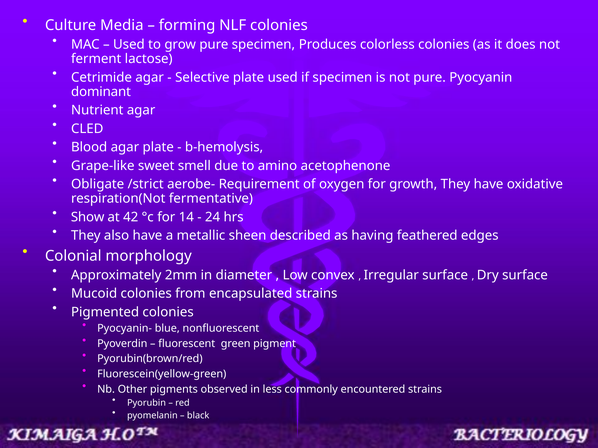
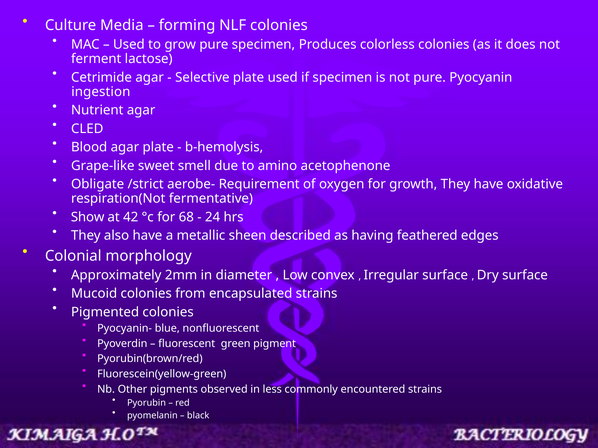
dominant: dominant -> ingestion
14: 14 -> 68
